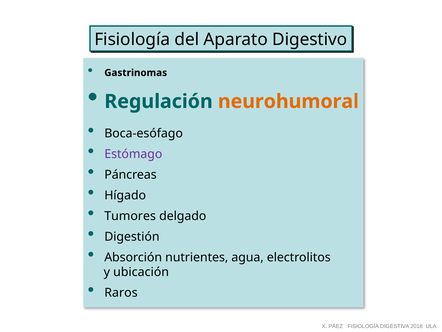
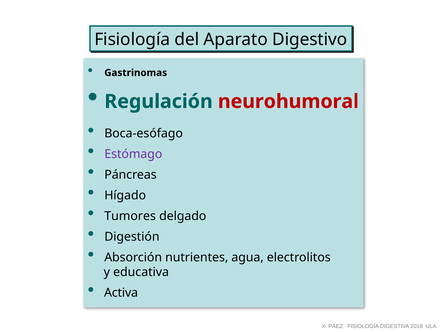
neurohumoral colour: orange -> red
ubicación: ubicación -> educativa
Raros: Raros -> Activa
